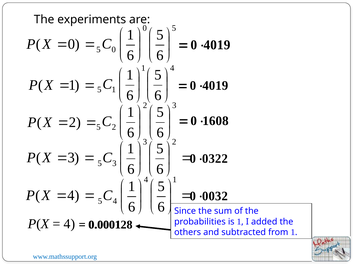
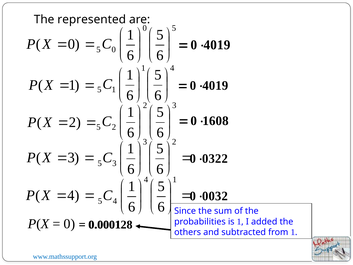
experiments: experiments -> represented
4 at (69, 224): 4 -> 0
